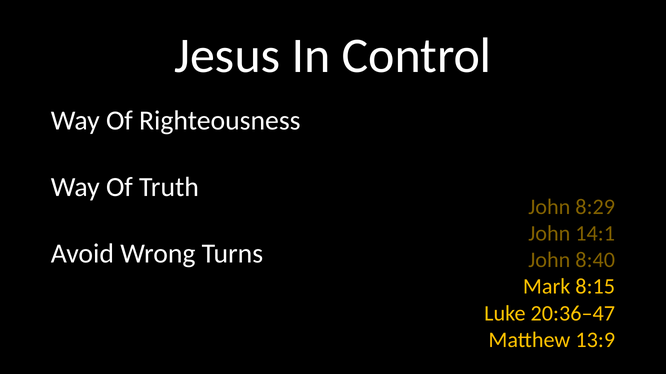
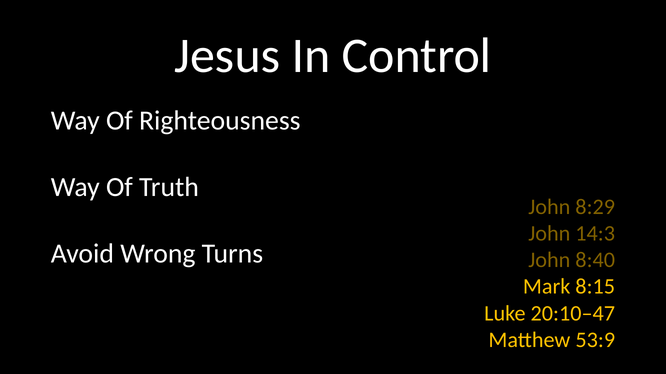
14:1: 14:1 -> 14:3
20:36–47: 20:36–47 -> 20:10–47
13:9: 13:9 -> 53:9
